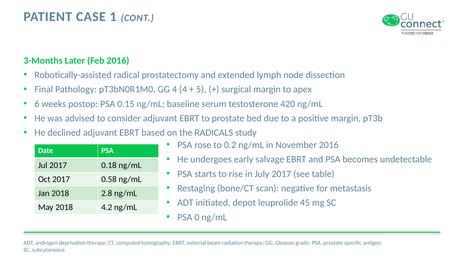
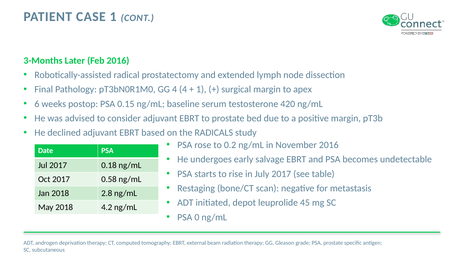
5 at (201, 90): 5 -> 1
